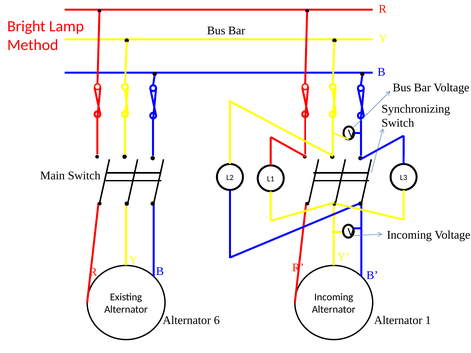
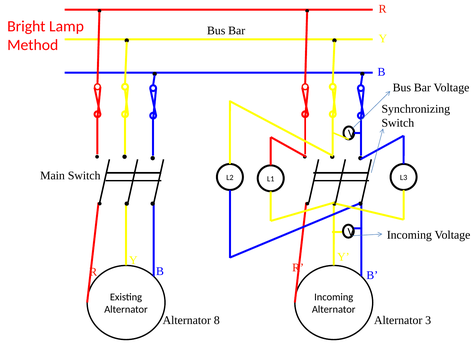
6: 6 -> 8
1: 1 -> 3
